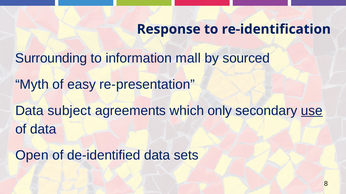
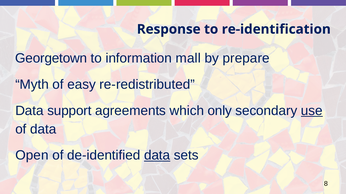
Surrounding: Surrounding -> Georgetown
sourced: sourced -> prepare
re-presentation: re-presentation -> re-redistributed
subject: subject -> support
data at (157, 156) underline: none -> present
